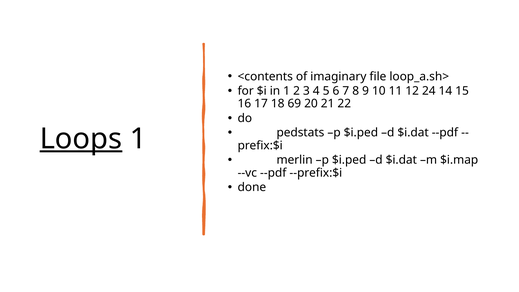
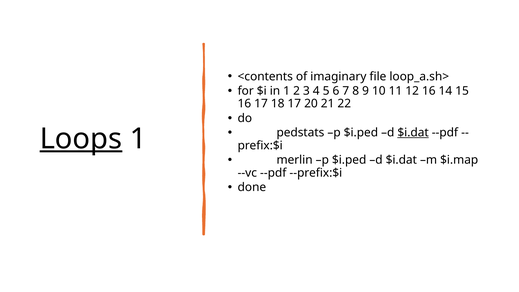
12 24: 24 -> 16
18 69: 69 -> 17
$i.dat at (413, 133) underline: none -> present
